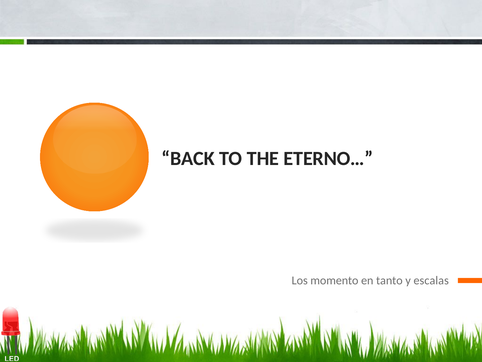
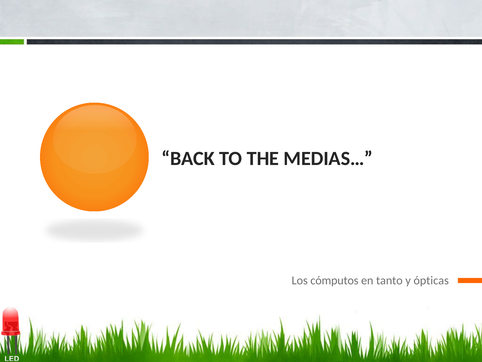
ETERNO…: ETERNO… -> MEDIAS…
momento: momento -> cómputos
escalas: escalas -> ópticas
